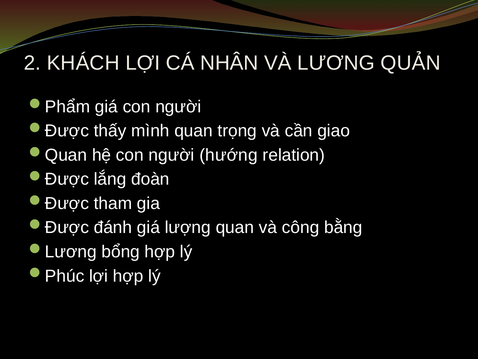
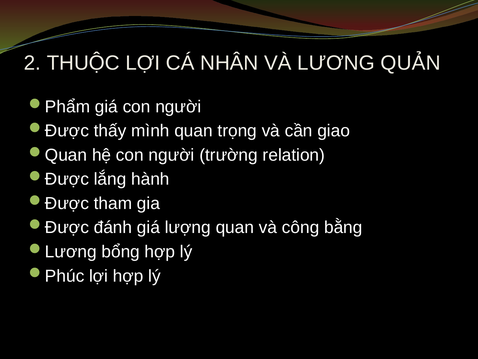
KHÁCH: KHÁCH -> THUỘC
hướng: hướng -> trường
đoàn: đoàn -> hành
